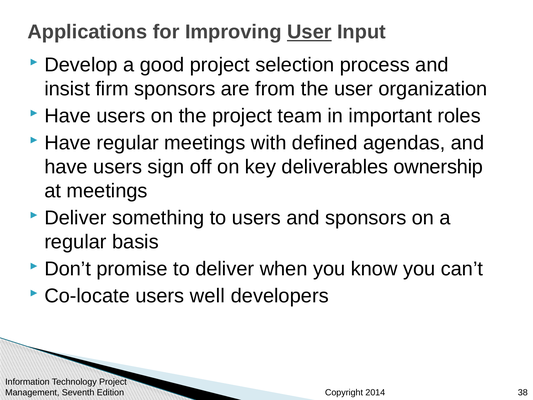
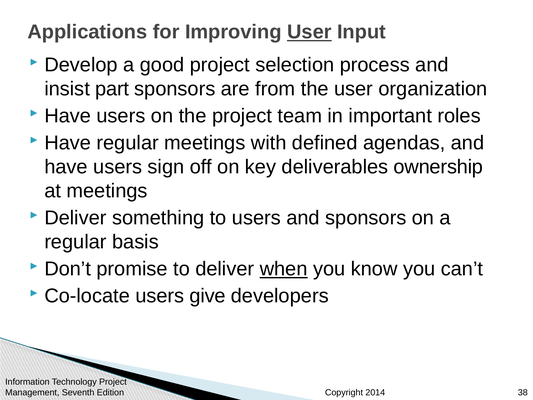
firm: firm -> part
when underline: none -> present
well: well -> give
